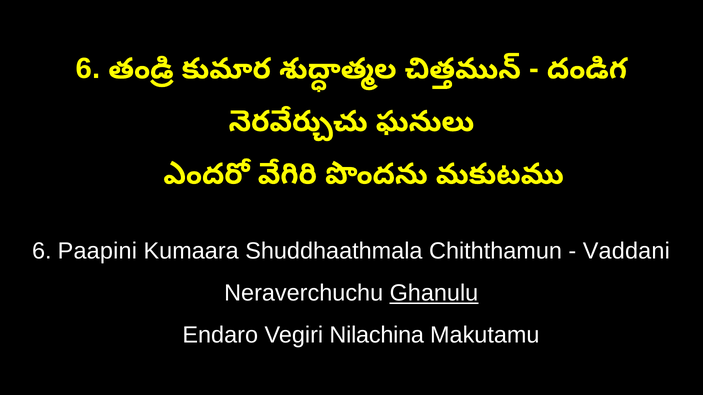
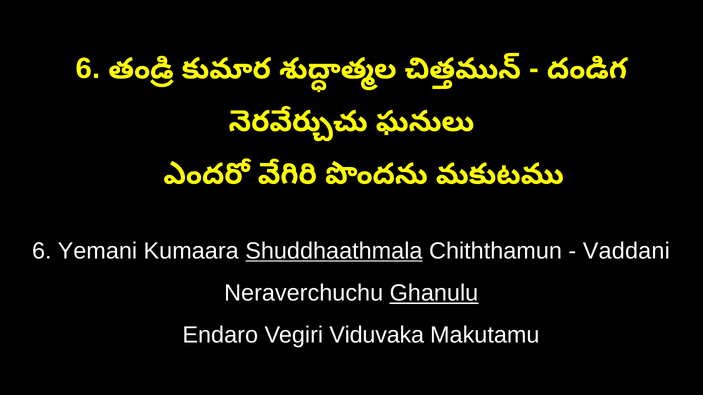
Paapini: Paapini -> Yemani
Shuddhaathmala underline: none -> present
Nilachina: Nilachina -> Viduvaka
